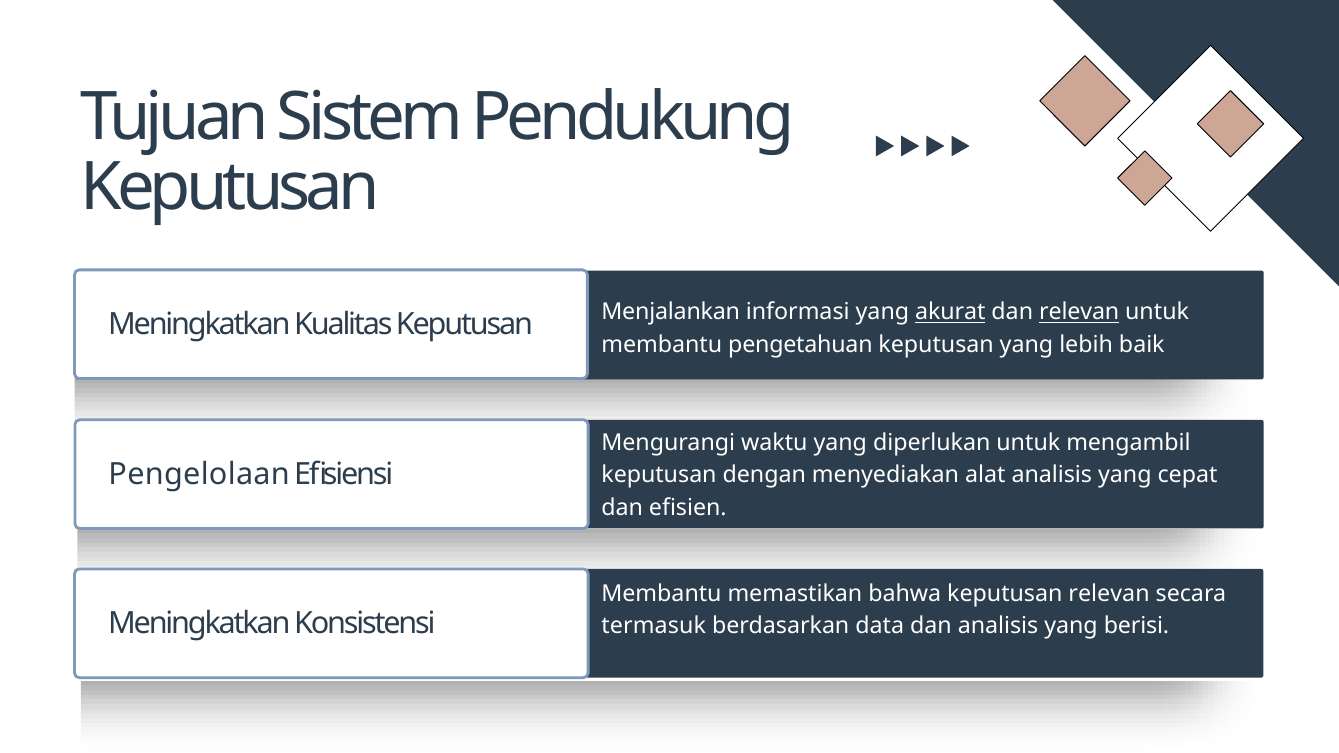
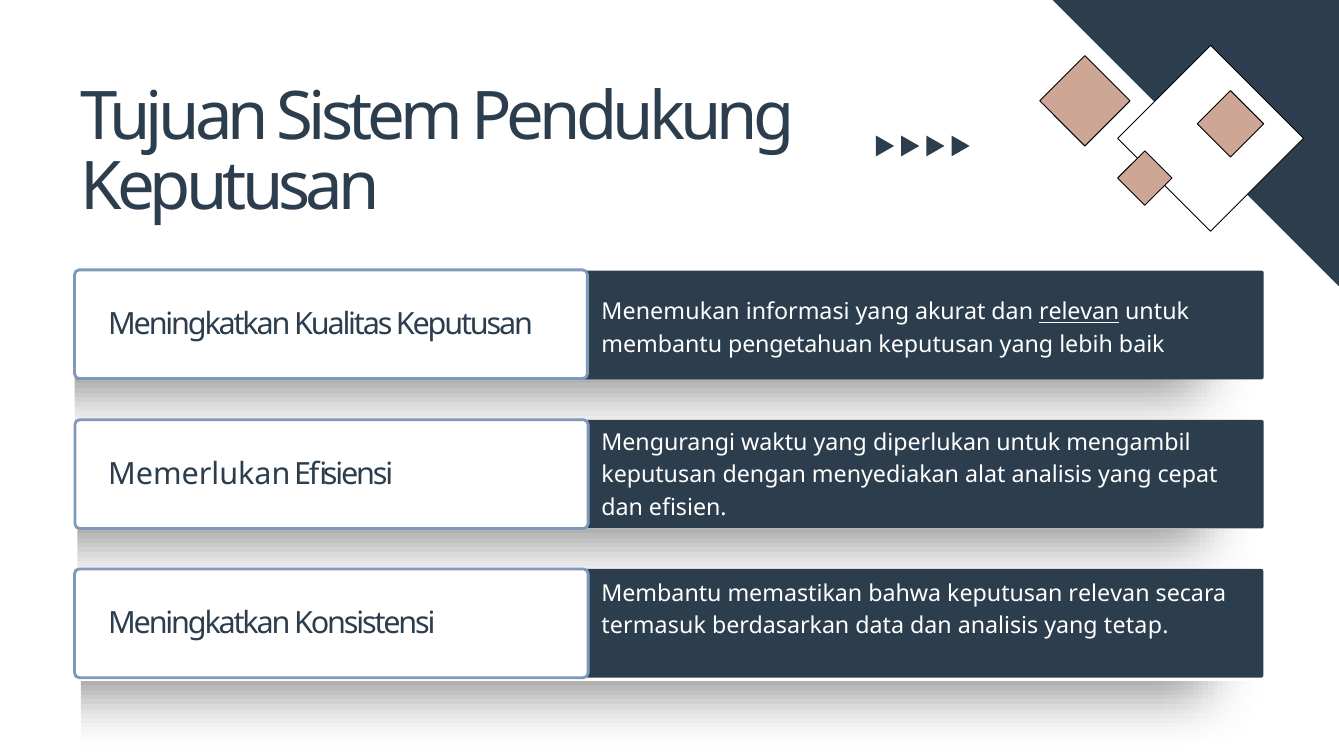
Menjalankan: Menjalankan -> Menemukan
akurat underline: present -> none
Pengelolaan: Pengelolaan -> Memerlukan
berisi: berisi -> tetap
